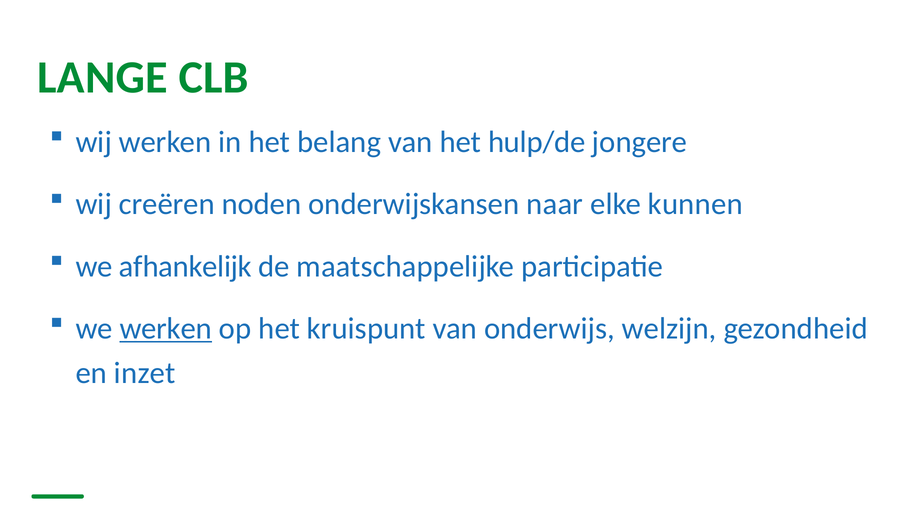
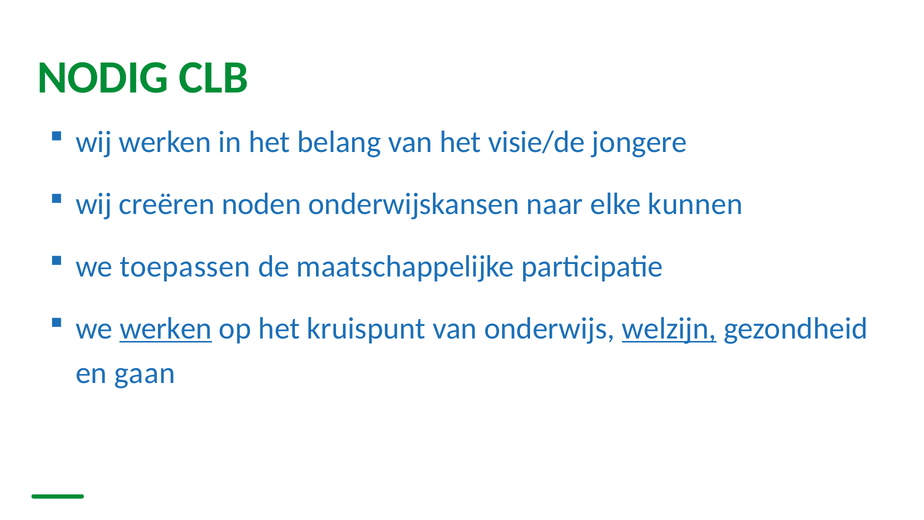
LANGE: LANGE -> NODIG
hulp/de: hulp/de -> visie/de
afhankelijk: afhankelijk -> toepassen
welzijn underline: none -> present
inzet: inzet -> gaan
